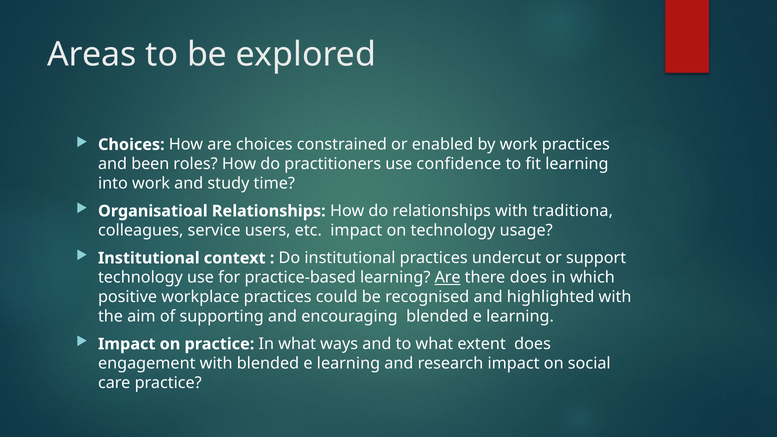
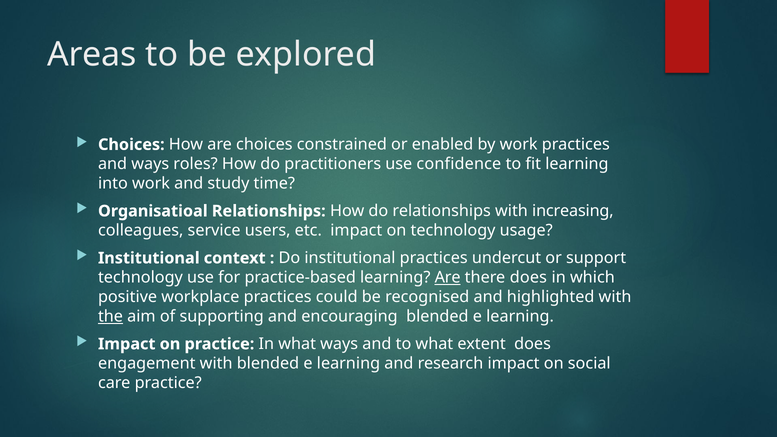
and been: been -> ways
traditiona: traditiona -> increasing
the underline: none -> present
